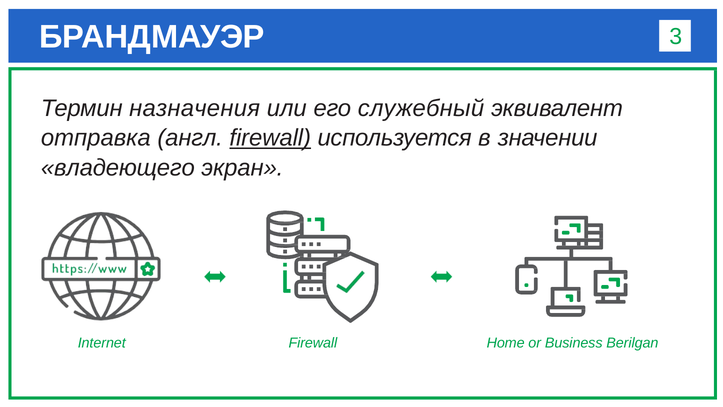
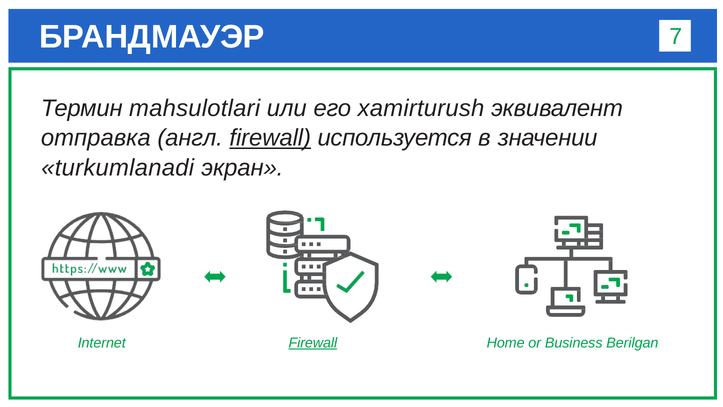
3: 3 -> 7
назначения: назначения -> mahsulotlari
служебный: служебный -> xamirturush
владеющего: владеющего -> turkumlanadi
Firewall at (313, 343) underline: none -> present
